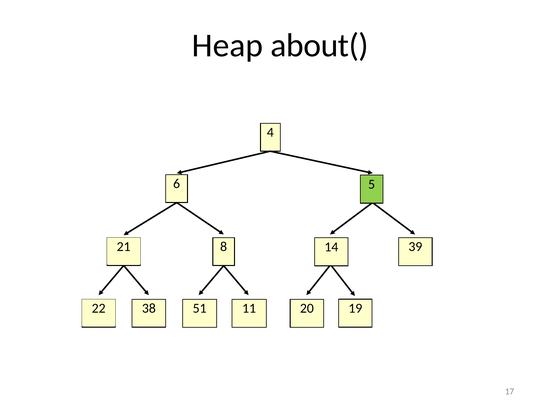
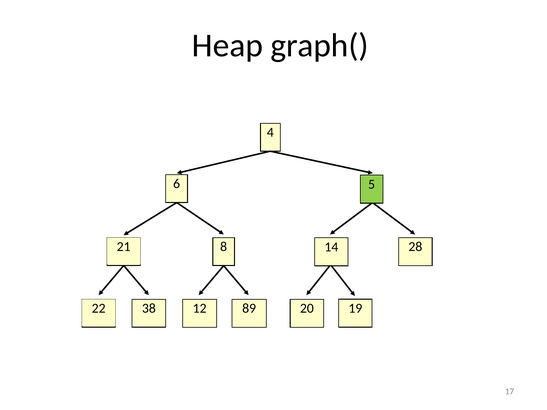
about(: about( -> graph(
39: 39 -> 28
11: 11 -> 89
51: 51 -> 12
